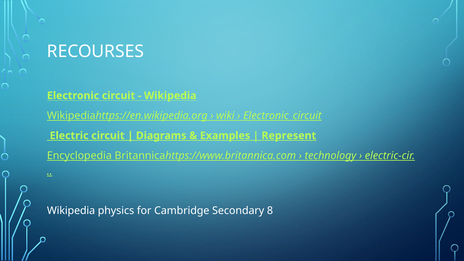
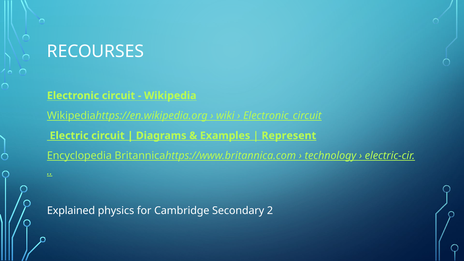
Wikipedia at (71, 211): Wikipedia -> Explained
8: 8 -> 2
